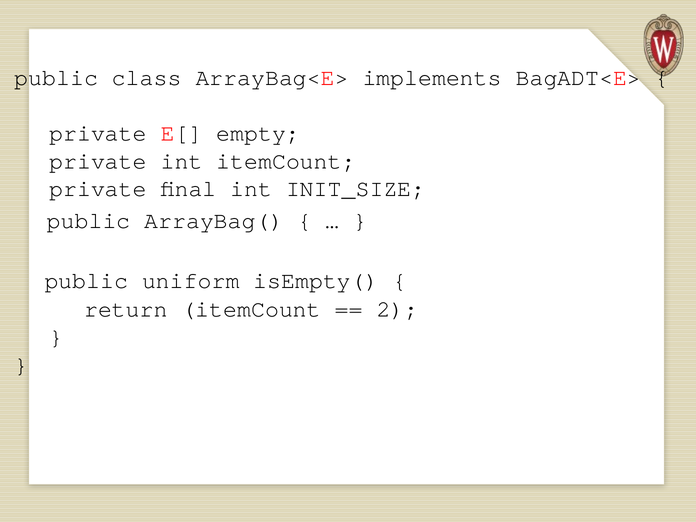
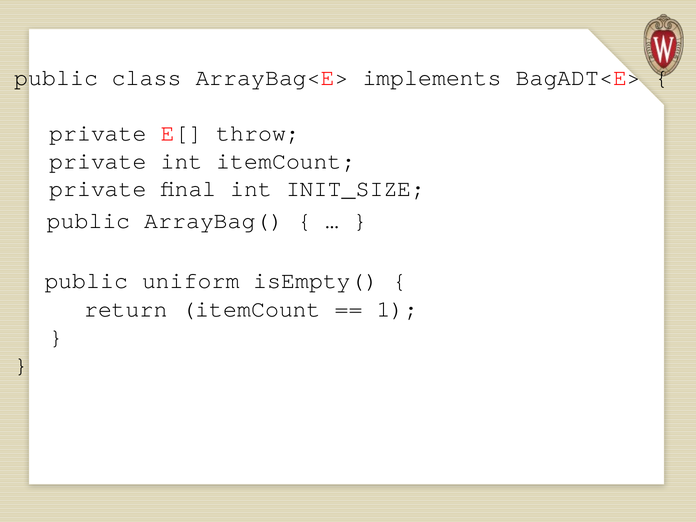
empty: empty -> throw
2: 2 -> 1
